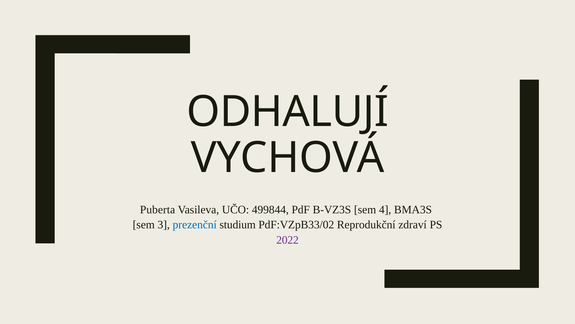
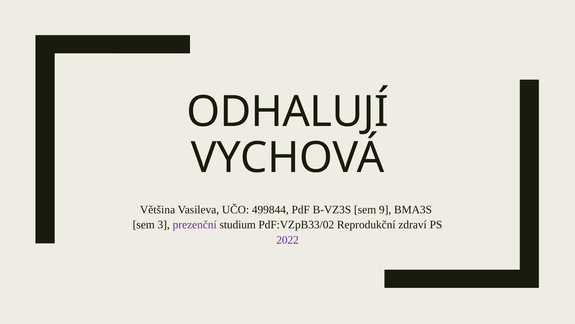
Puberta: Puberta -> Většina
4: 4 -> 9
prezenční colour: blue -> purple
